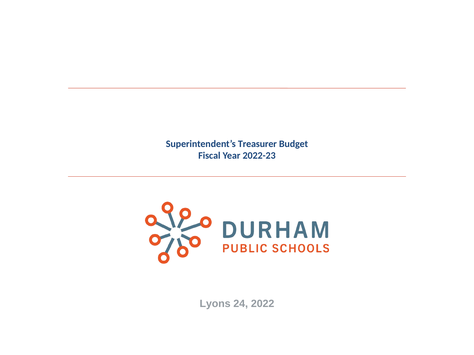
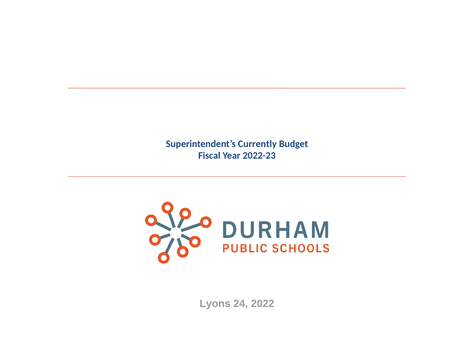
Treasurer: Treasurer -> Currently
